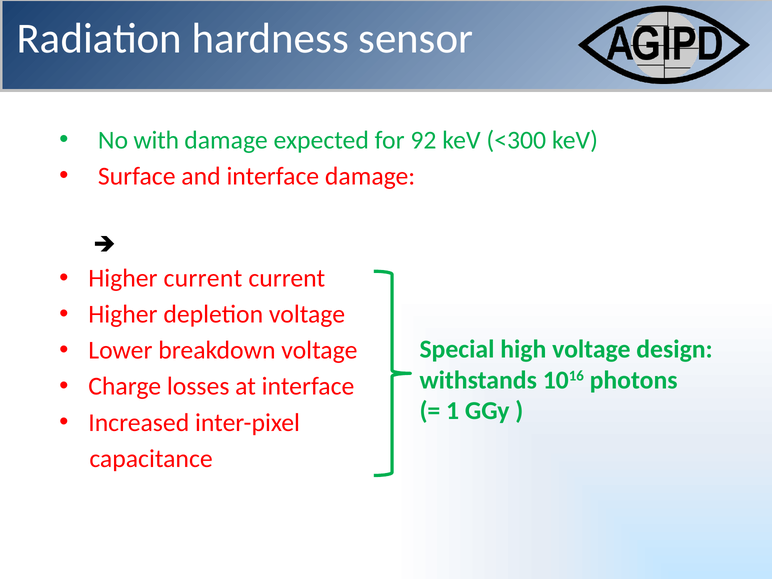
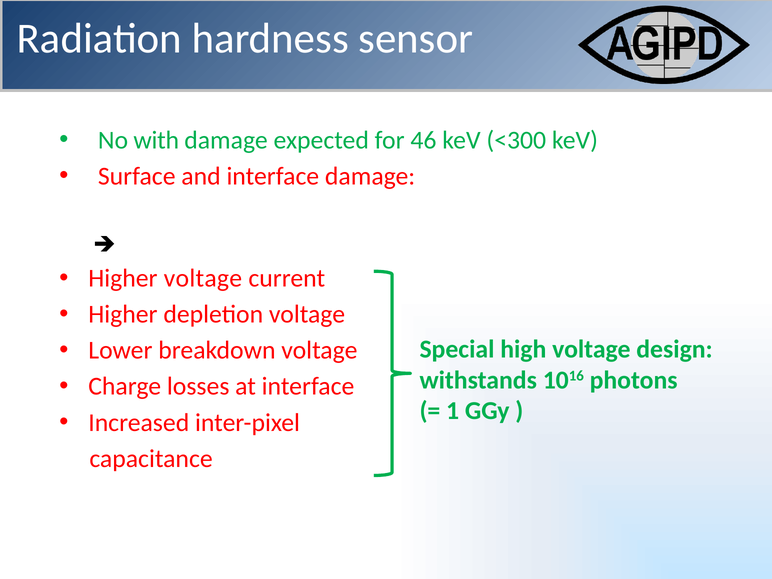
92: 92 -> 46
Higher current: current -> voltage
